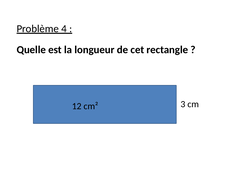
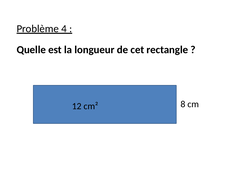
3: 3 -> 8
